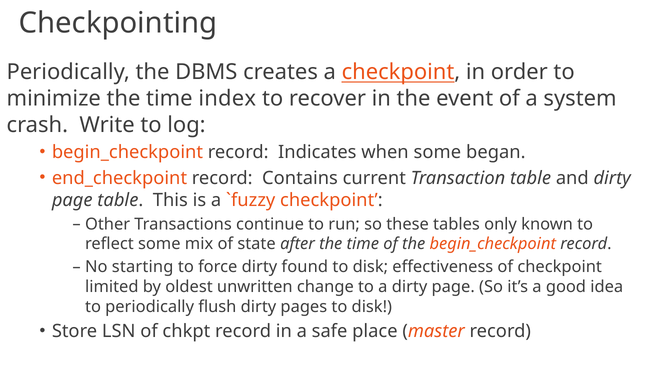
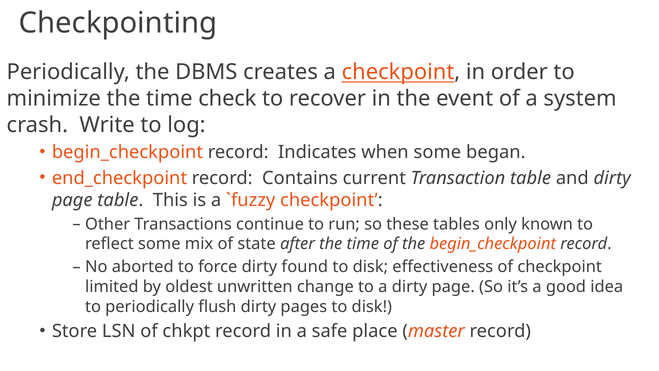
index: index -> check
starting: starting -> aborted
